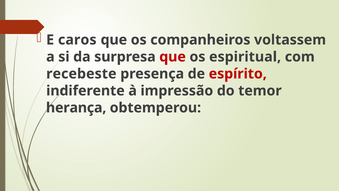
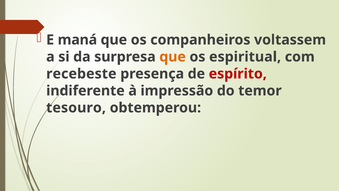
caros: caros -> maná
que at (173, 57) colour: red -> orange
herança: herança -> tesouro
